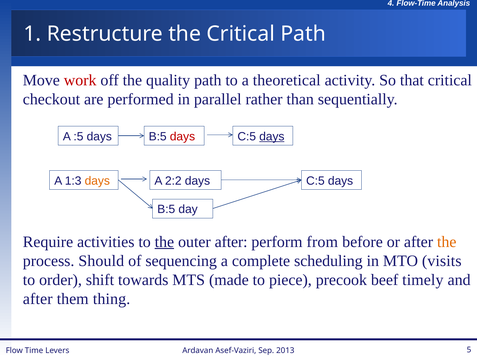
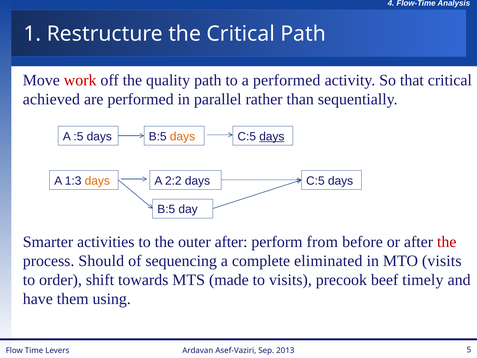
a theoretical: theoretical -> performed
checkout: checkout -> achieved
days at (182, 136) colour: red -> orange
Require: Require -> Smarter
the at (164, 242) underline: present -> none
the at (447, 242) colour: orange -> red
scheduling: scheduling -> eliminated
to piece: piece -> visits
after at (38, 299): after -> have
thing: thing -> using
